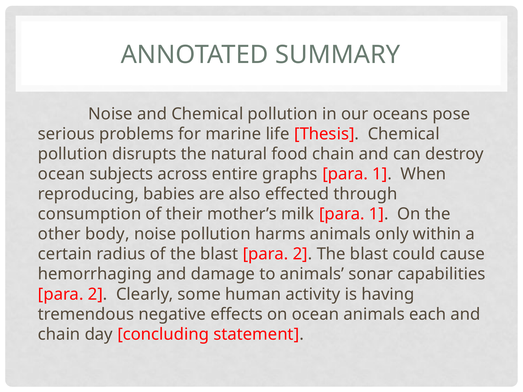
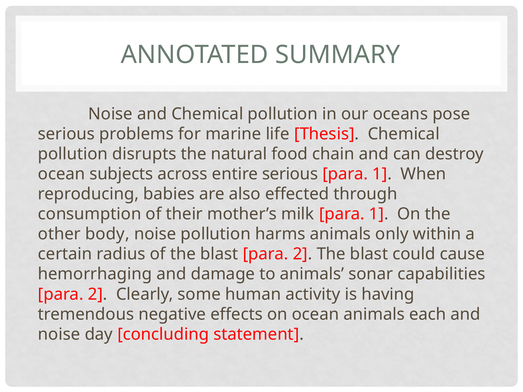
entire graphs: graphs -> serious
chain at (59, 334): chain -> noise
